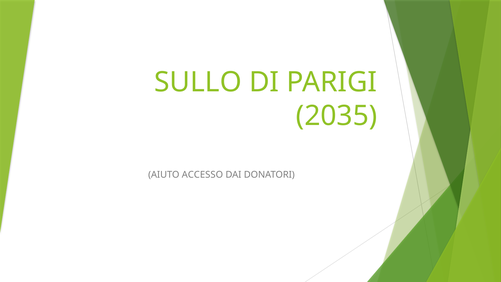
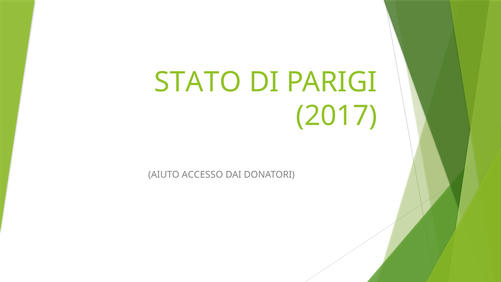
SULLO: SULLO -> STATO
2035: 2035 -> 2017
